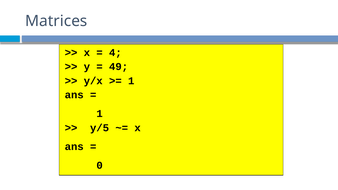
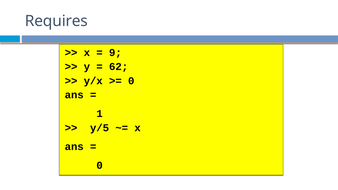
Matrices: Matrices -> Requires
4: 4 -> 9
49: 49 -> 62
1 at (131, 81): 1 -> 0
